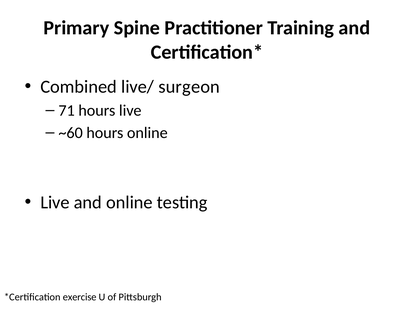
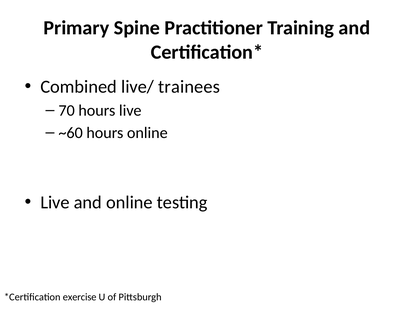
surgeon: surgeon -> trainees
71: 71 -> 70
